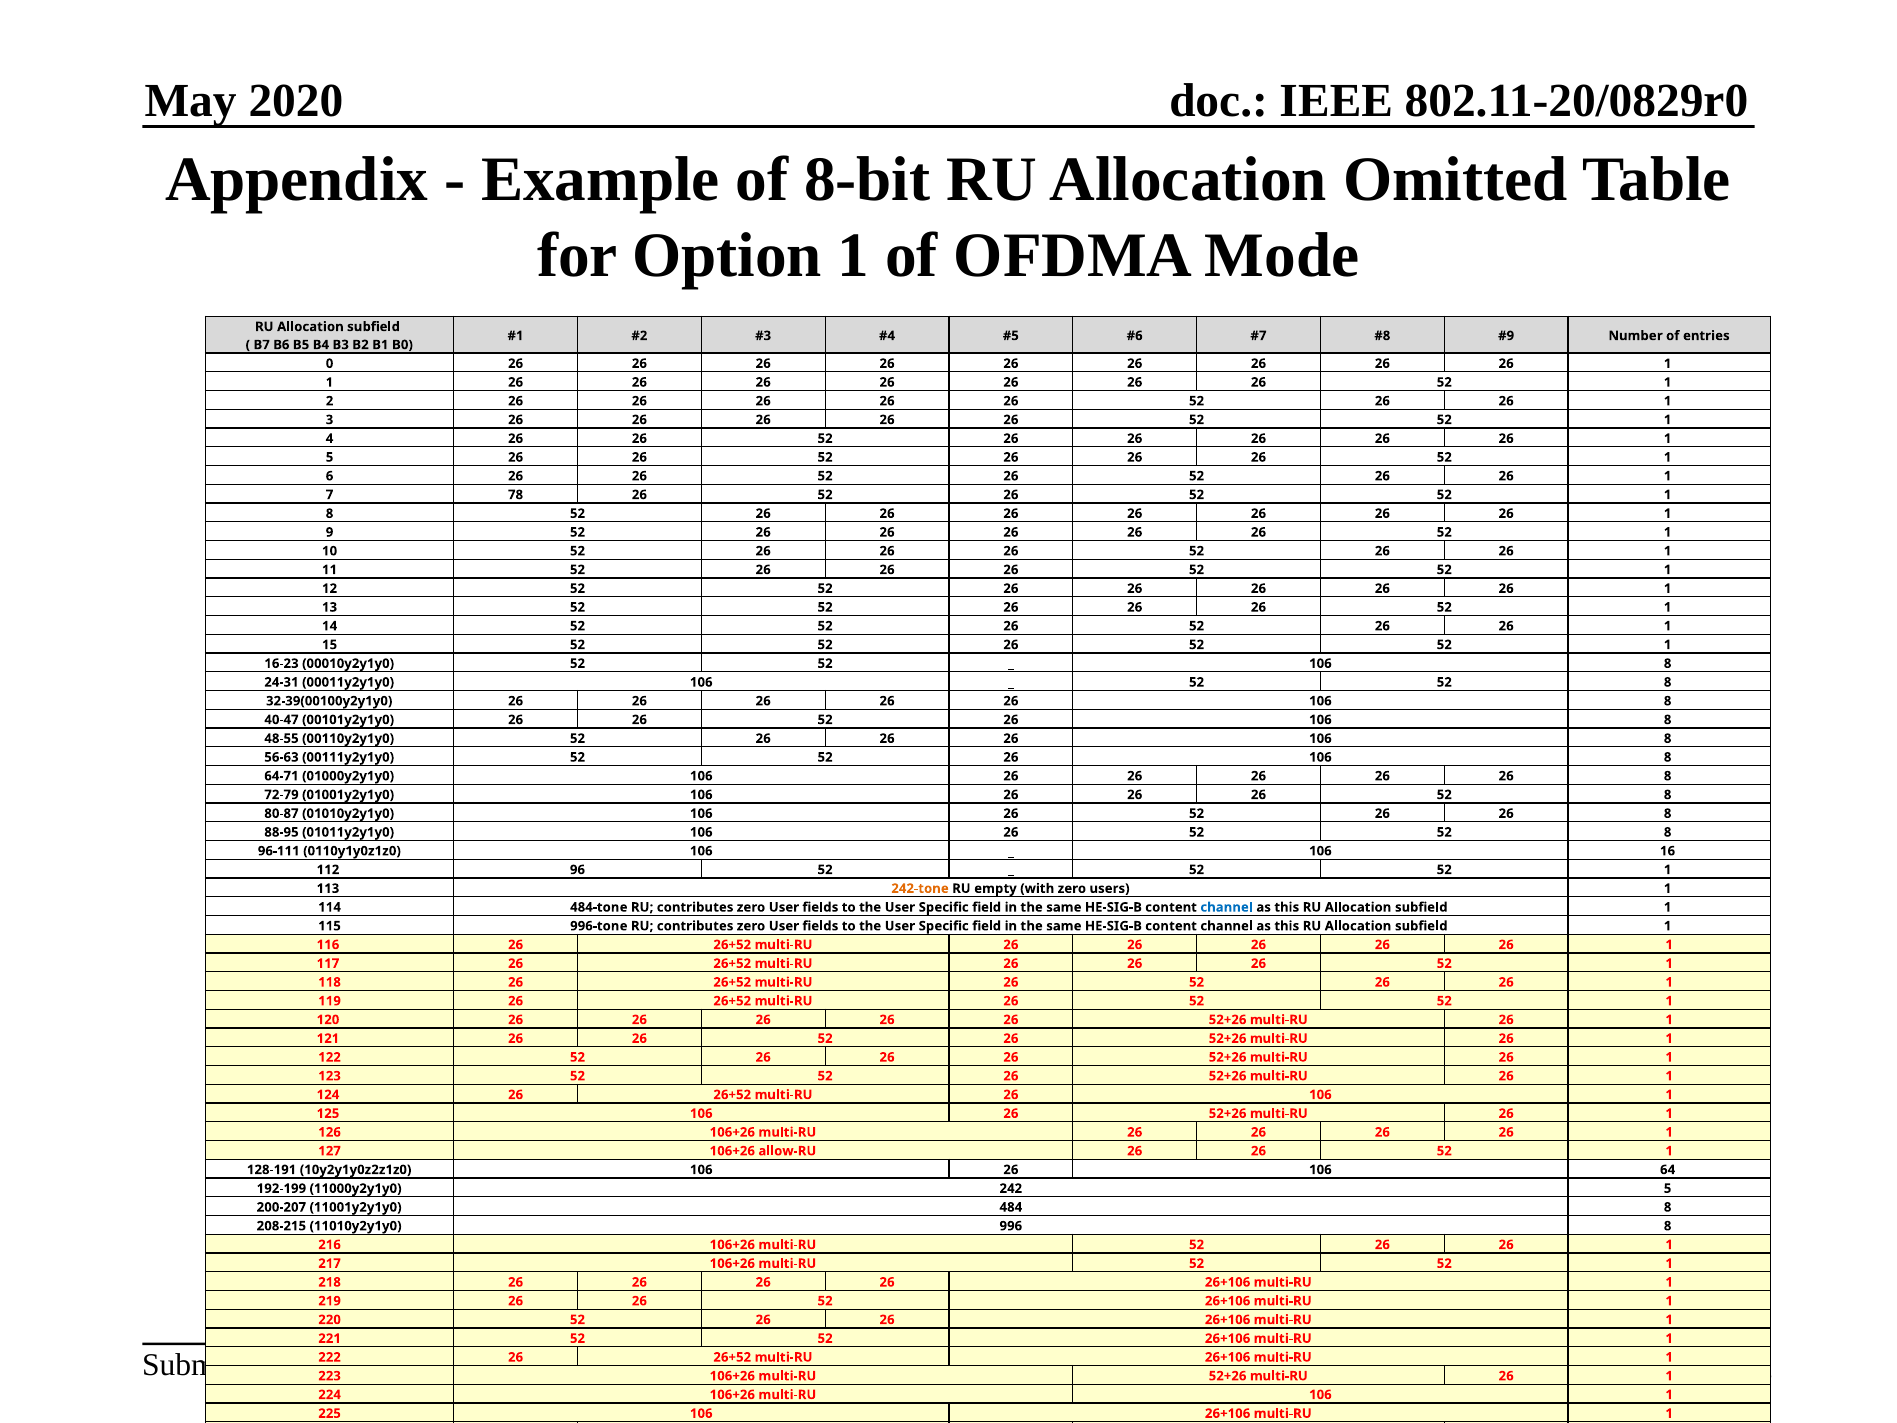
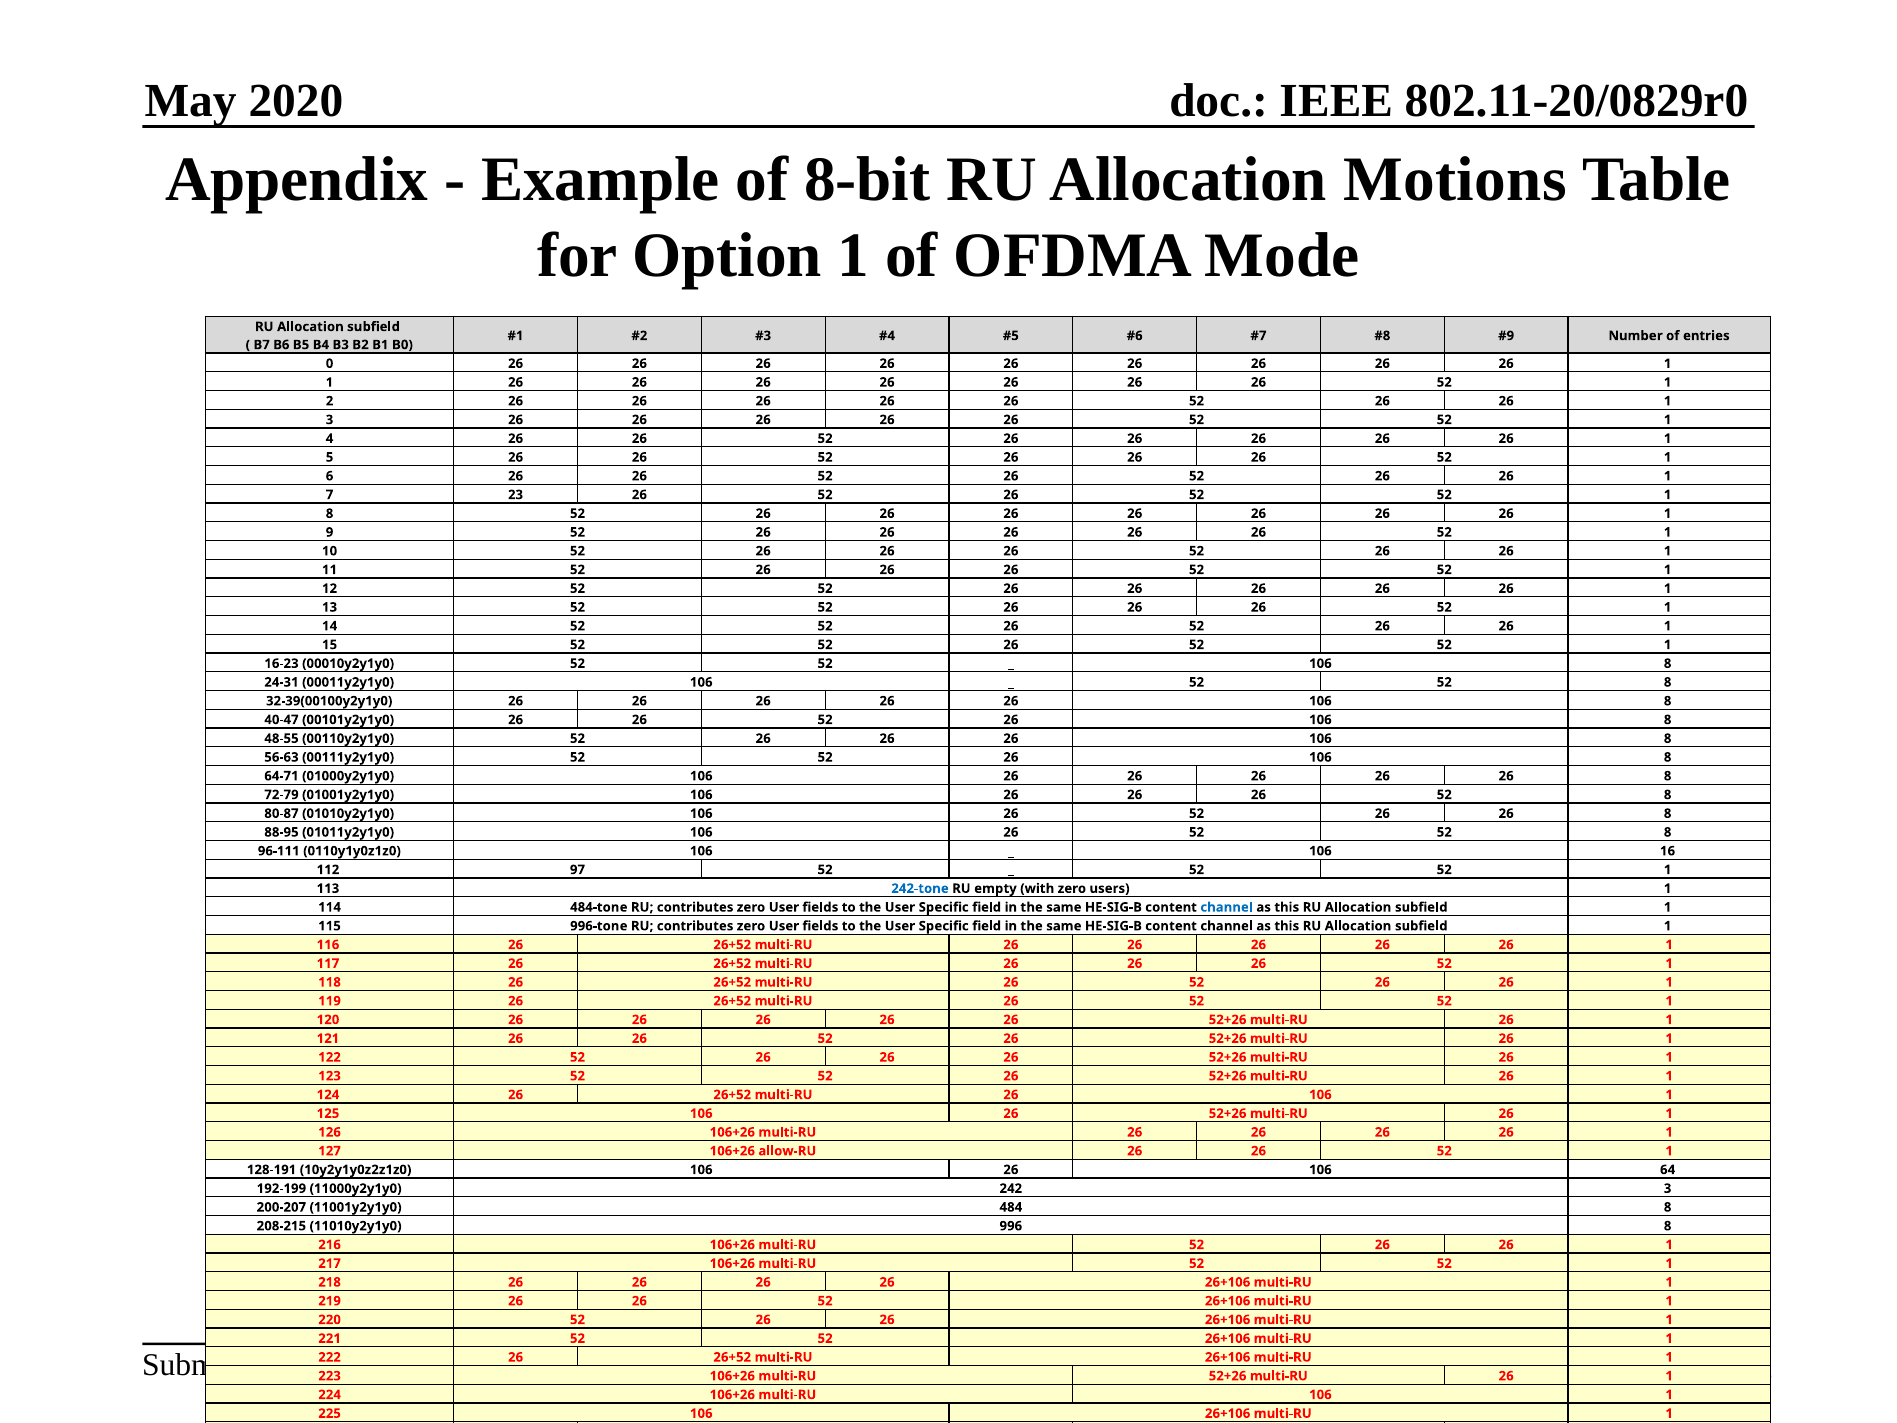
Omitted: Omitted -> Motions
78: 78 -> 23
96: 96 -> 97
242-tone colour: orange -> blue
242 5: 5 -> 3
